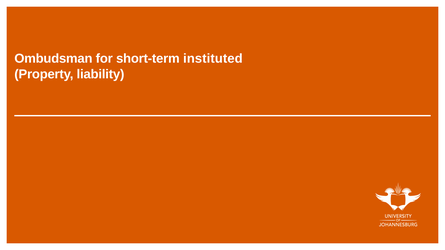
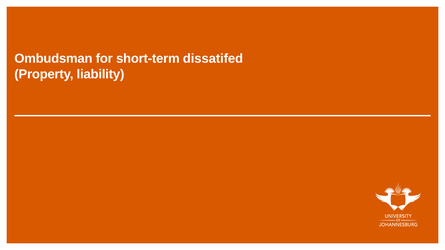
instituted: instituted -> dissatifed
